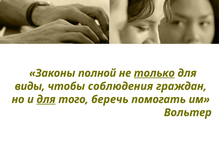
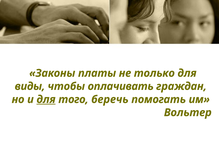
полной: полной -> платы
только underline: present -> none
соблюдения: соблюдения -> оплачивать
